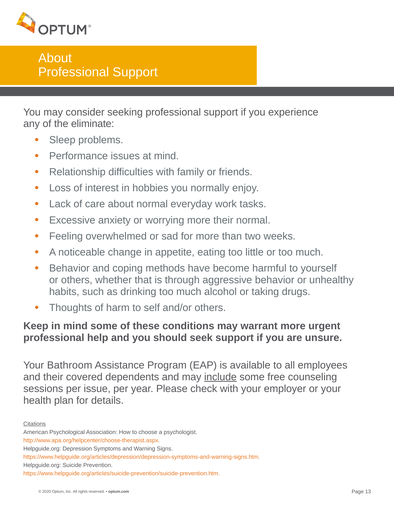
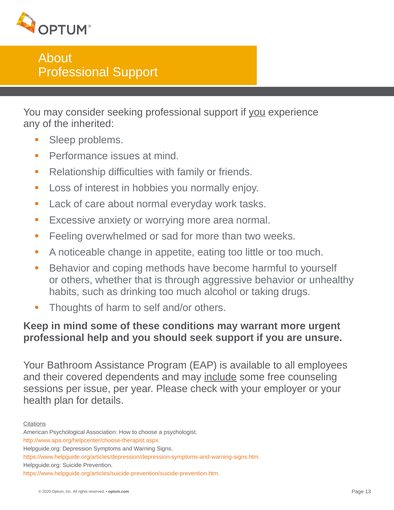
you at (257, 112) underline: none -> present
eliminate: eliminate -> inherited
more their: their -> area
